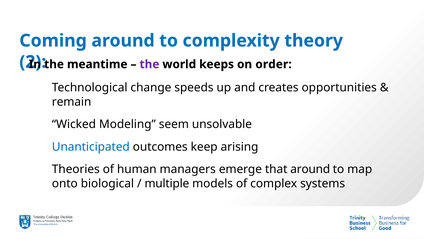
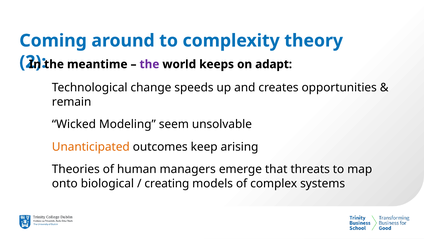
order: order -> adapt
Unanticipated colour: blue -> orange
that around: around -> threats
multiple: multiple -> creating
